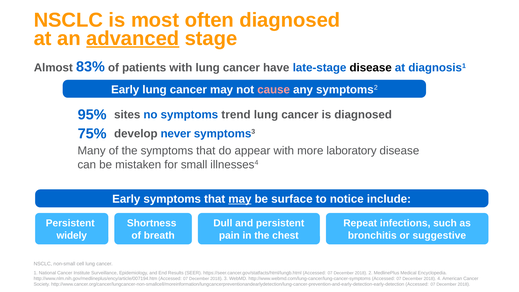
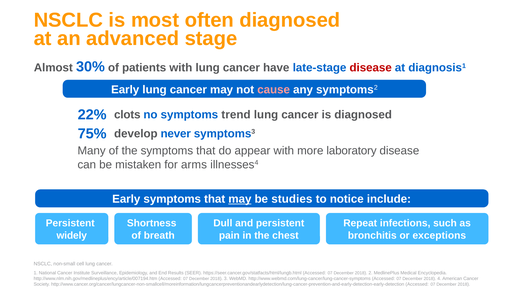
advanced underline: present -> none
83%: 83% -> 30%
disease at (371, 68) colour: black -> red
95%: 95% -> 22%
sites: sites -> clots
small: small -> arms
surface: surface -> studies
suggestive: suggestive -> exceptions
